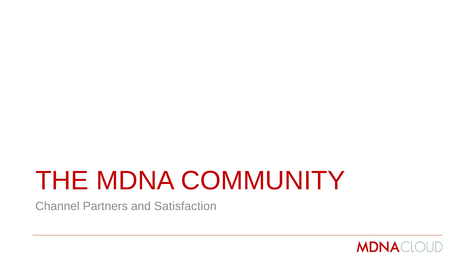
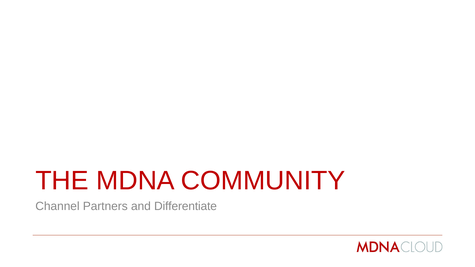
Satisfaction: Satisfaction -> Differentiate
